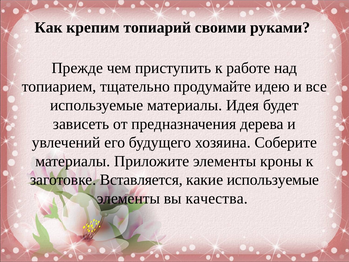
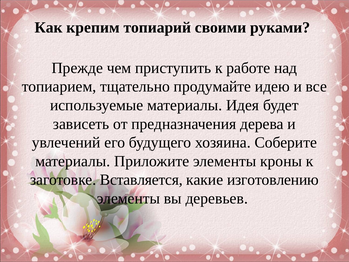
какие используемые: используемые -> изготовлению
качества: качества -> деревьев
